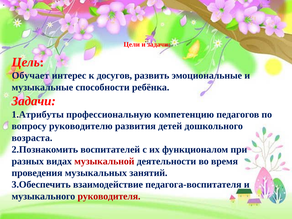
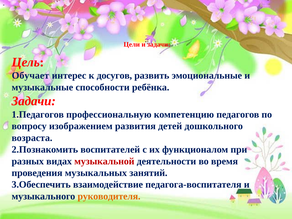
1.Атрибуты: 1.Атрибуты -> 1.Педагогов
руководителю: руководителю -> изображением
руководителя colour: red -> orange
